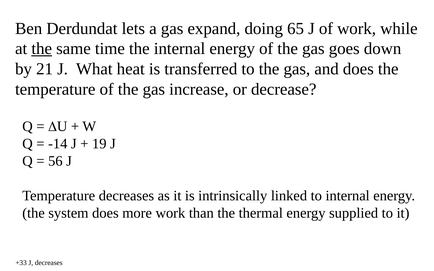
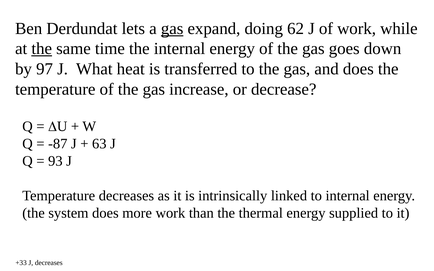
gas at (172, 28) underline: none -> present
65: 65 -> 62
21: 21 -> 97
-14: -14 -> -87
19: 19 -> 63
56: 56 -> 93
